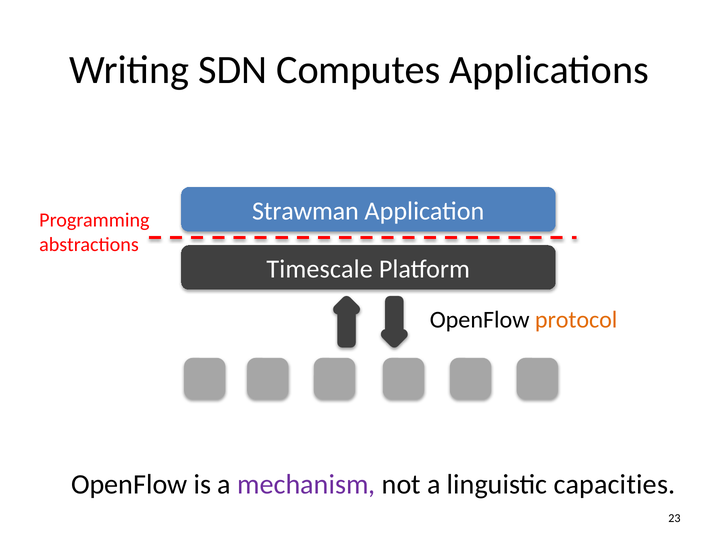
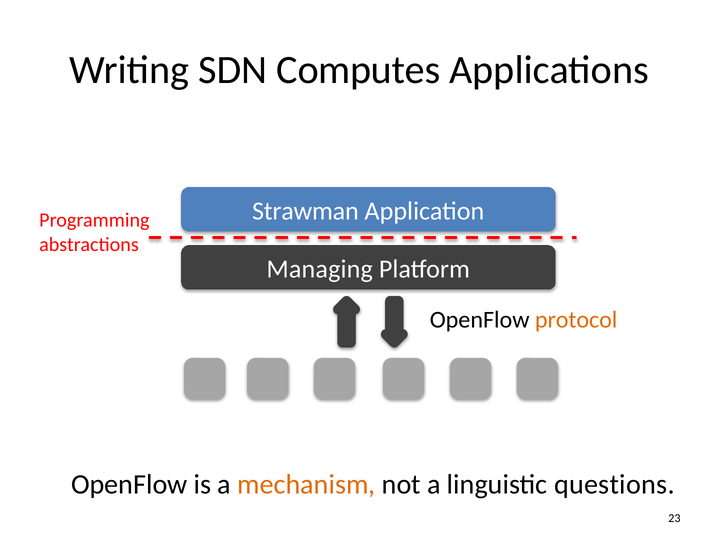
Timescale: Timescale -> Managing
mechanism colour: purple -> orange
capacities: capacities -> questions
